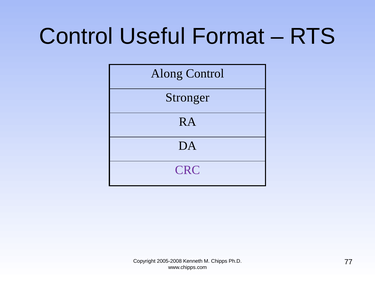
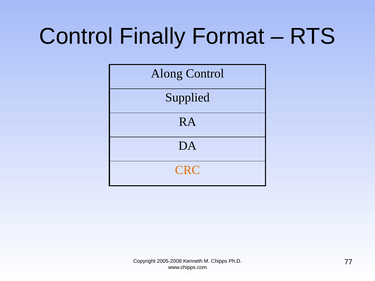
Useful: Useful -> Finally
Stronger: Stronger -> Supplied
CRC colour: purple -> orange
